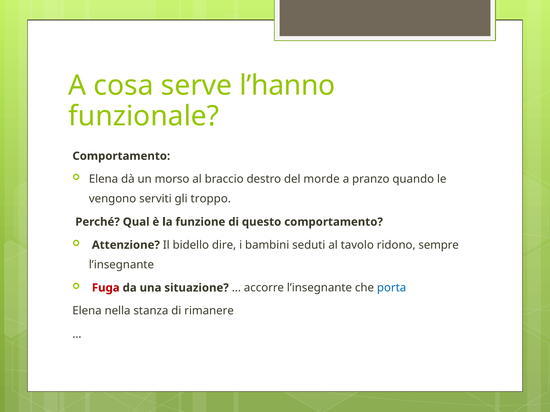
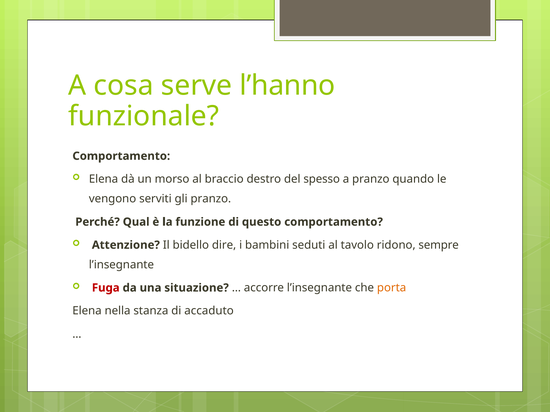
morde: morde -> spesso
gli troppo: troppo -> pranzo
porta colour: blue -> orange
rimanere: rimanere -> accaduto
